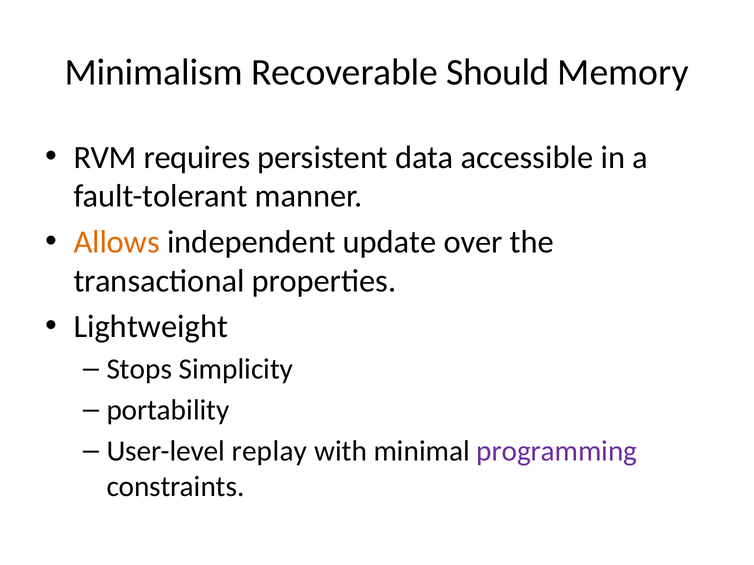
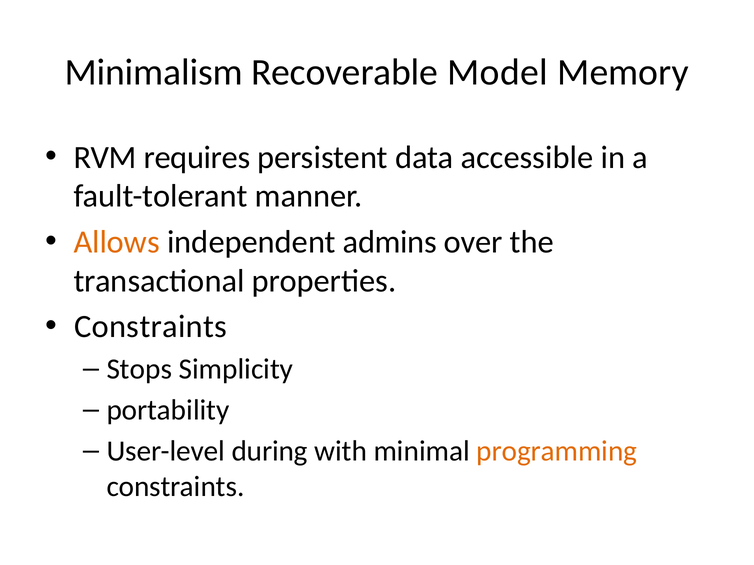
Should: Should -> Model
update: update -> admins
Lightweight at (151, 327): Lightweight -> Constraints
replay: replay -> during
programming colour: purple -> orange
